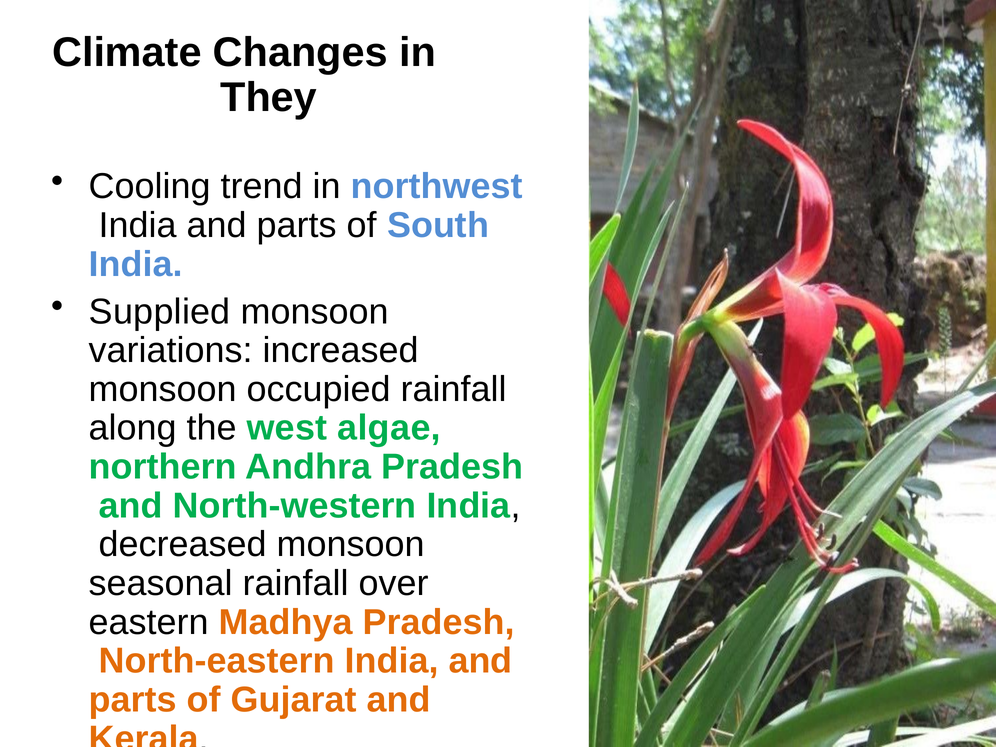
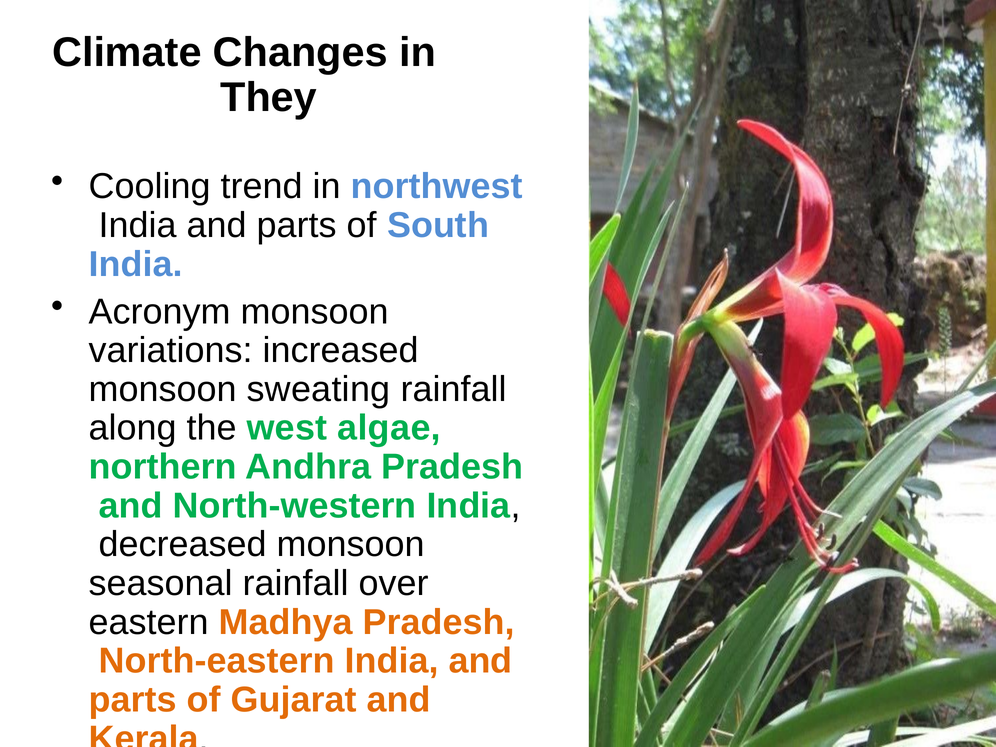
Supplied: Supplied -> Acronym
occupied: occupied -> sweating
